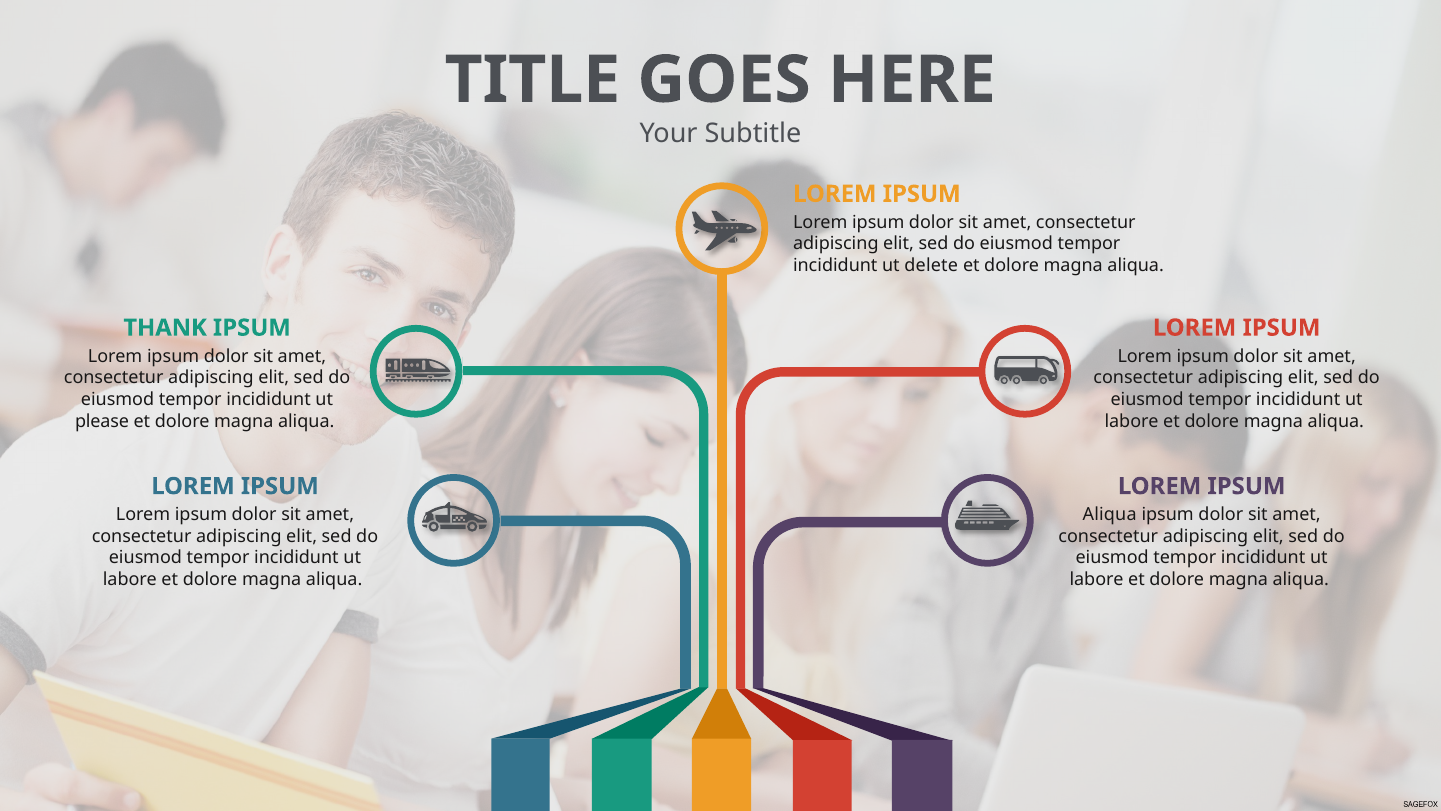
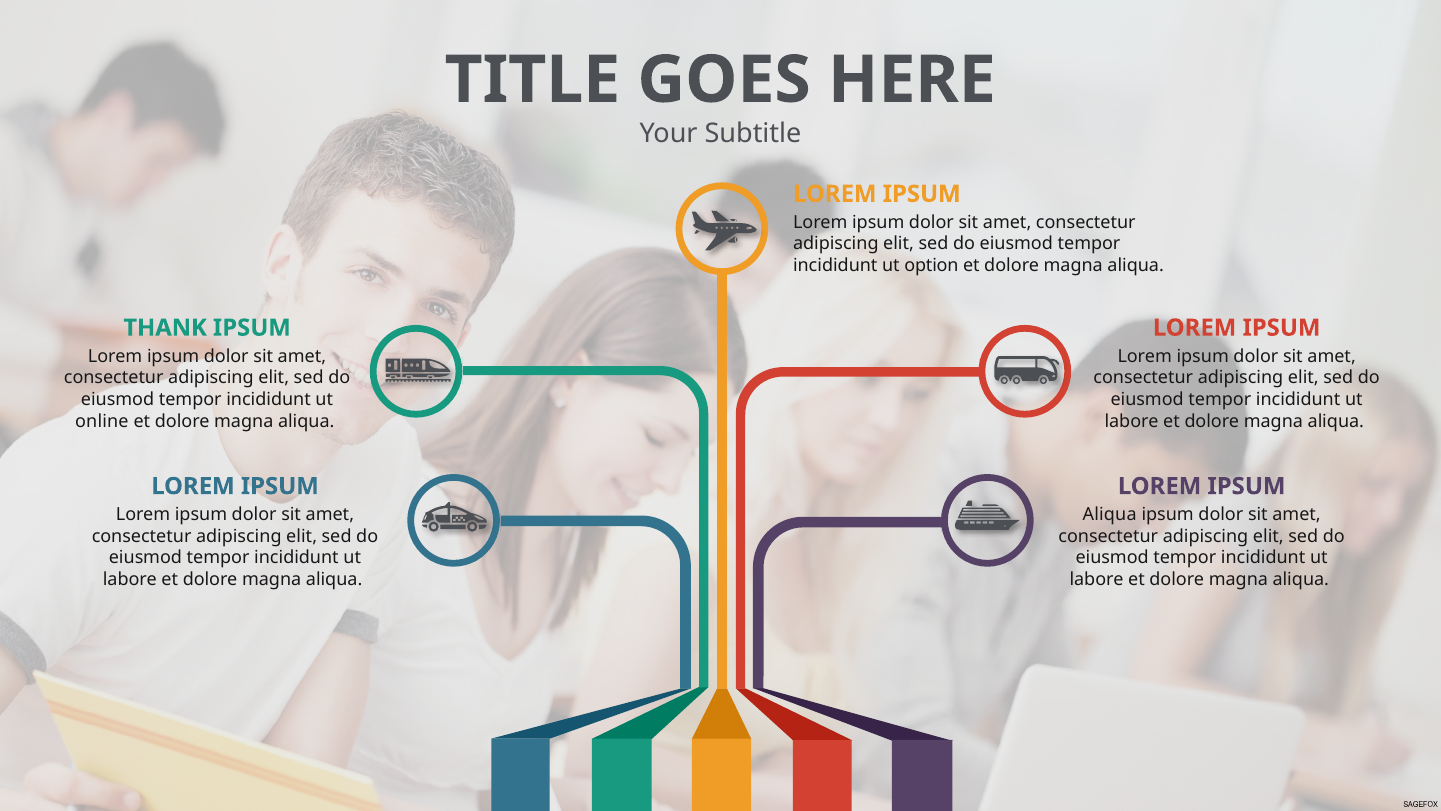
delete: delete -> option
please: please -> online
